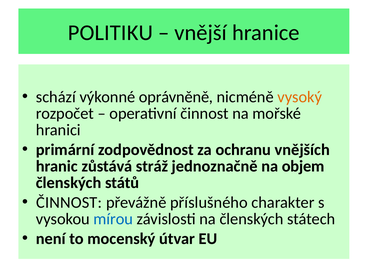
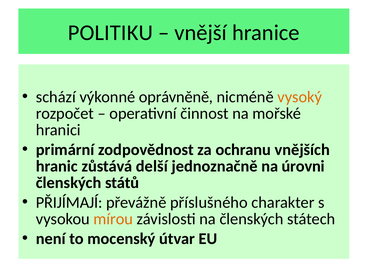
stráž: stráž -> delší
objem: objem -> úrovni
ČINNOST at (69, 202): ČINNOST -> PŘIJÍMAJÍ
mírou colour: blue -> orange
